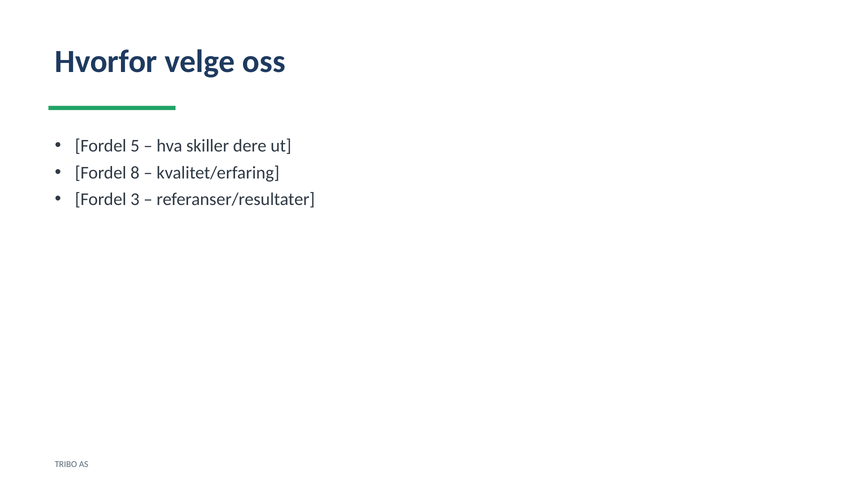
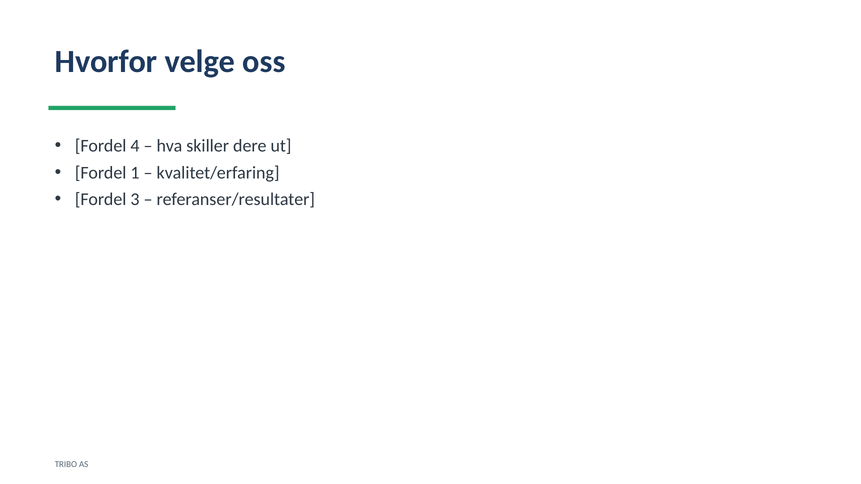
5: 5 -> 4
8: 8 -> 1
